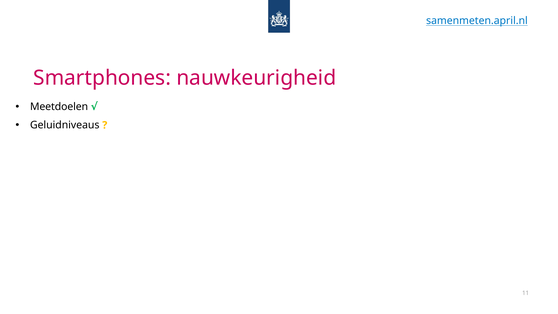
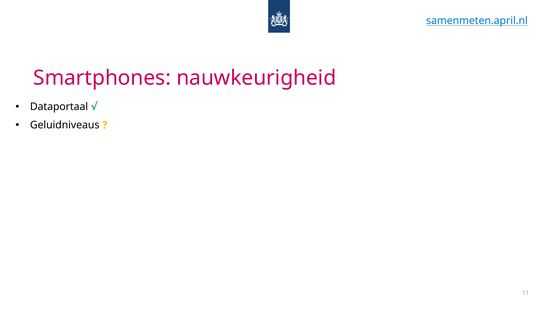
Meetdoelen: Meetdoelen -> Dataportaal
